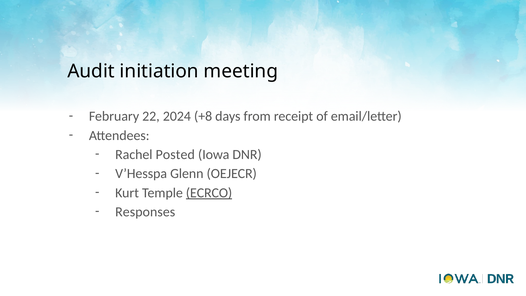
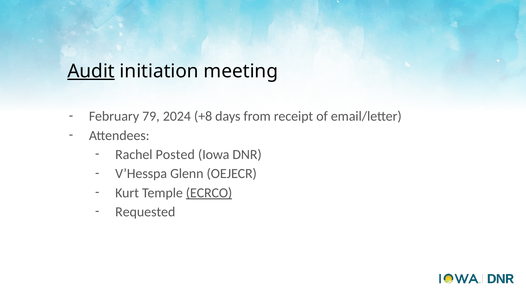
Audit underline: none -> present
22: 22 -> 79
Responses: Responses -> Requested
